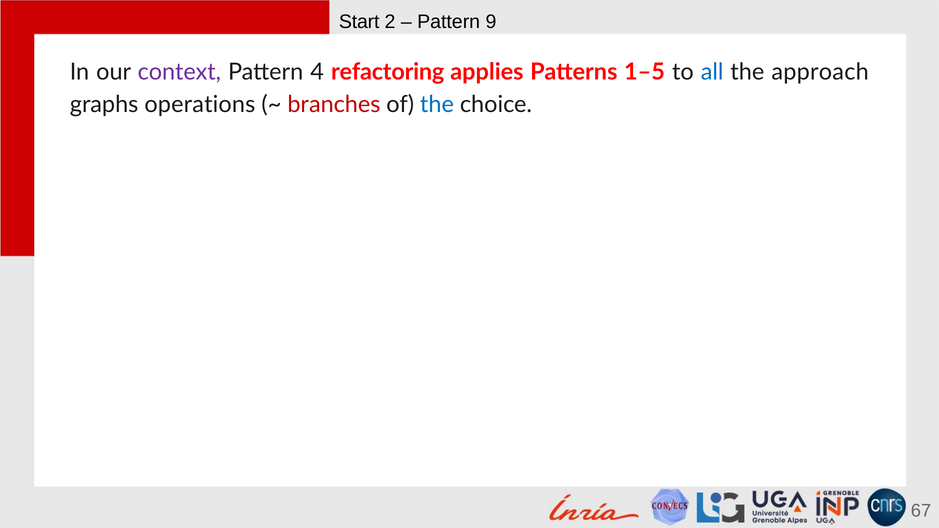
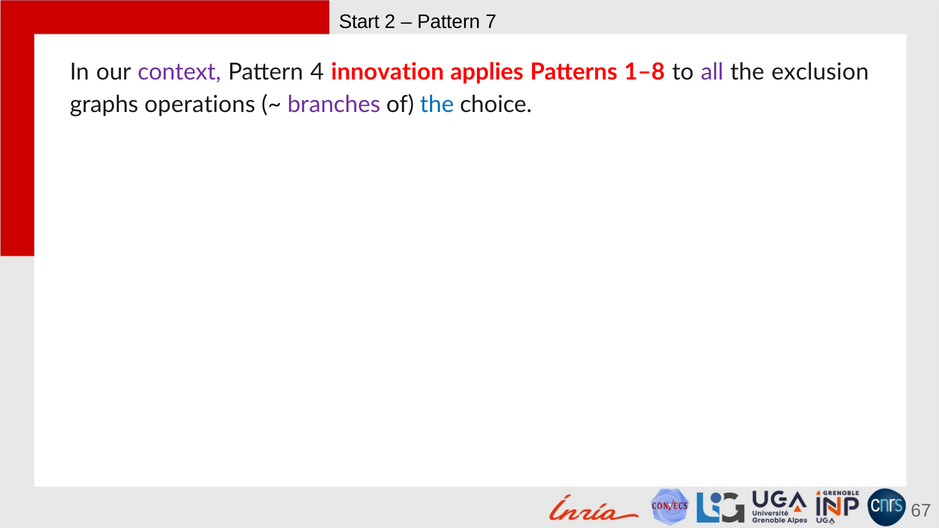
9: 9 -> 7
refactoring: refactoring -> innovation
1–5: 1–5 -> 1–8
all colour: blue -> purple
approach: approach -> exclusion
branches colour: red -> purple
